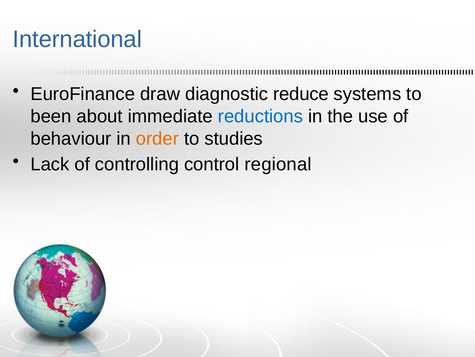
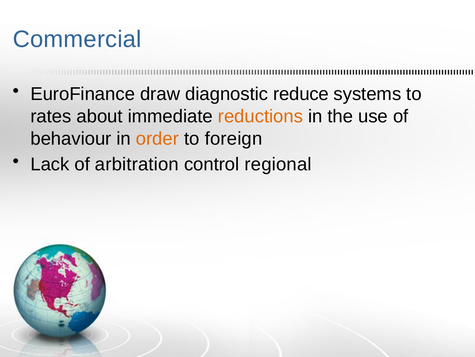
International: International -> Commercial
been: been -> rates
reductions colour: blue -> orange
studies: studies -> foreign
controlling: controlling -> arbitration
